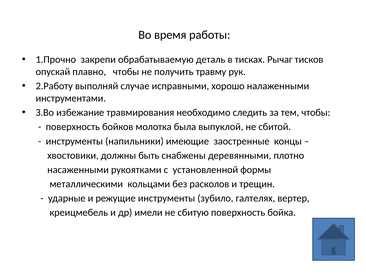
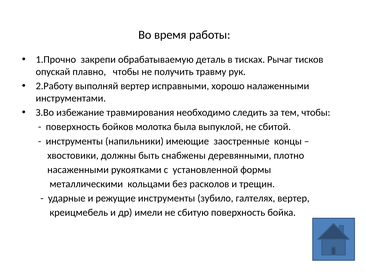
выполняй случае: случае -> вертер
